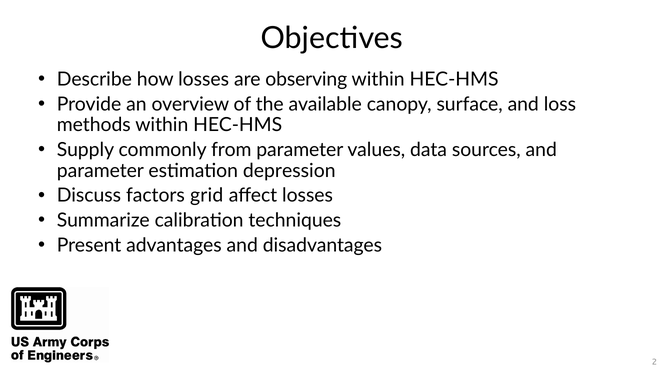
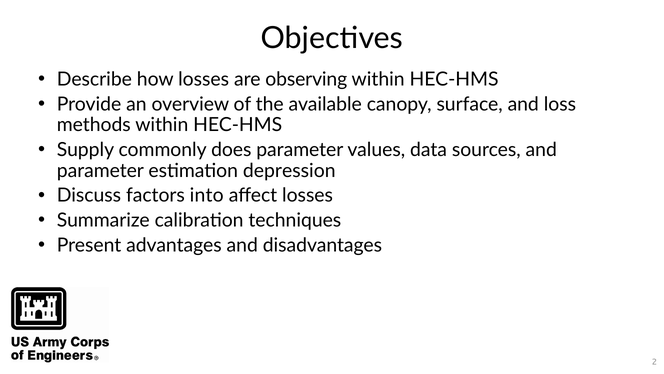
from: from -> does
grid: grid -> into
